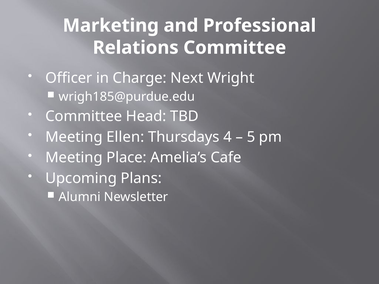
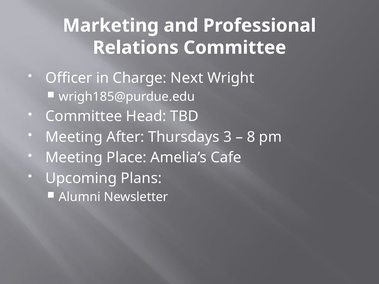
Ellen: Ellen -> After
4: 4 -> 3
5: 5 -> 8
